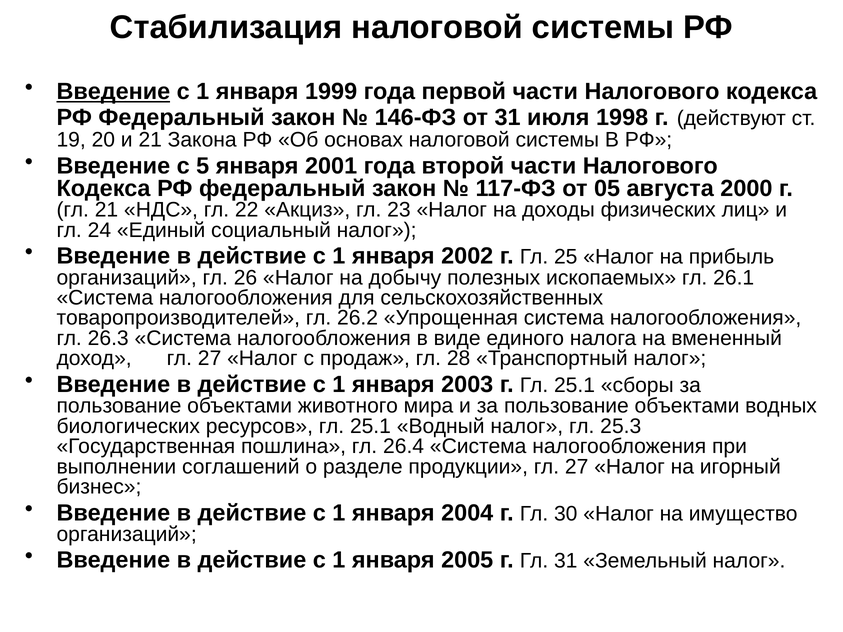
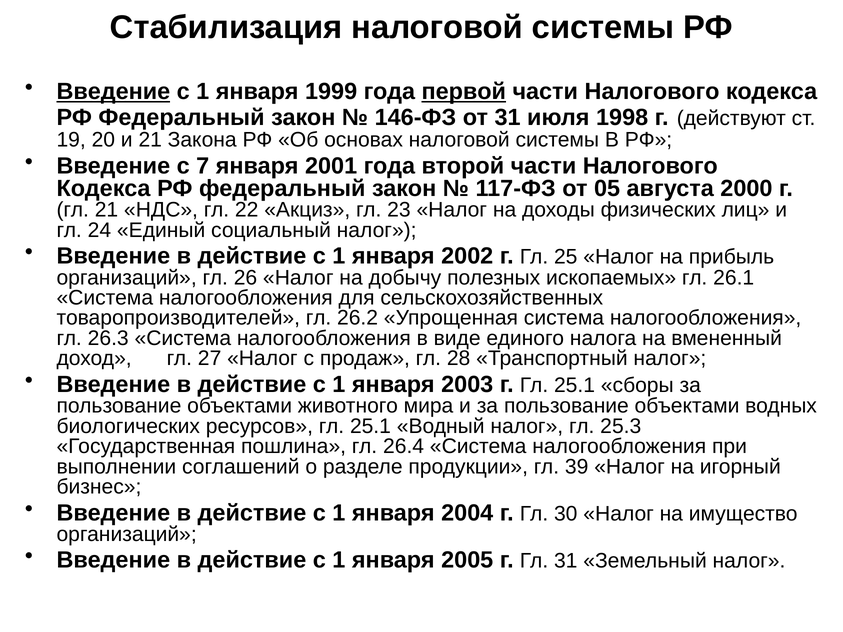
первой underline: none -> present
5: 5 -> 7
продукции гл 27: 27 -> 39
